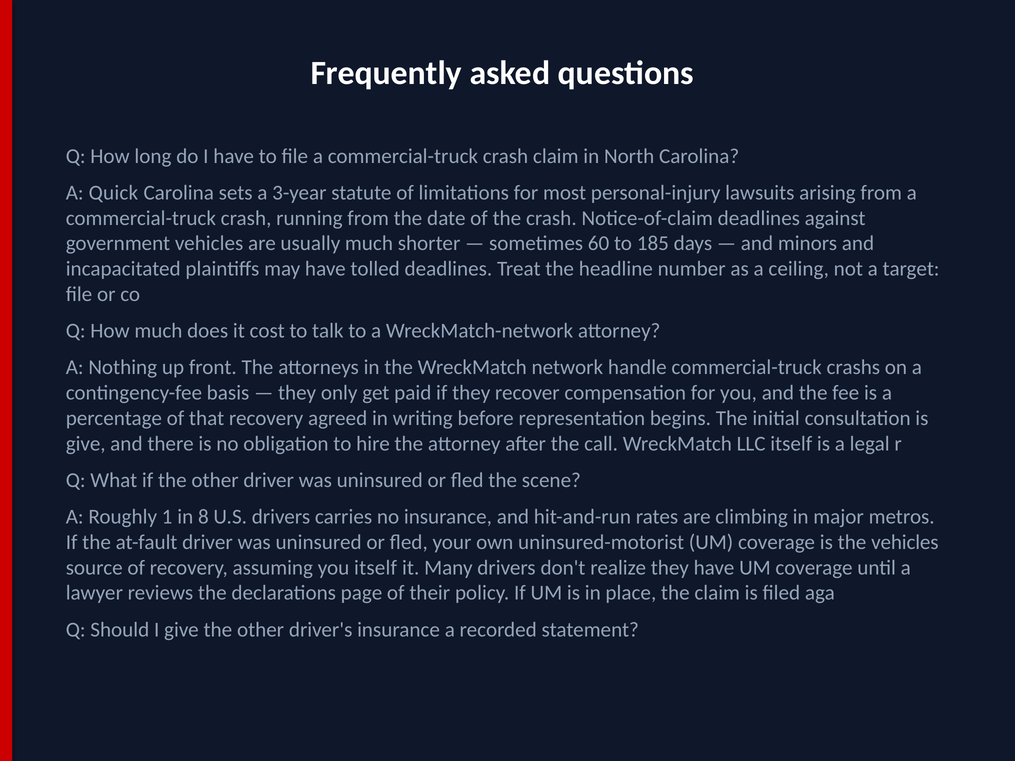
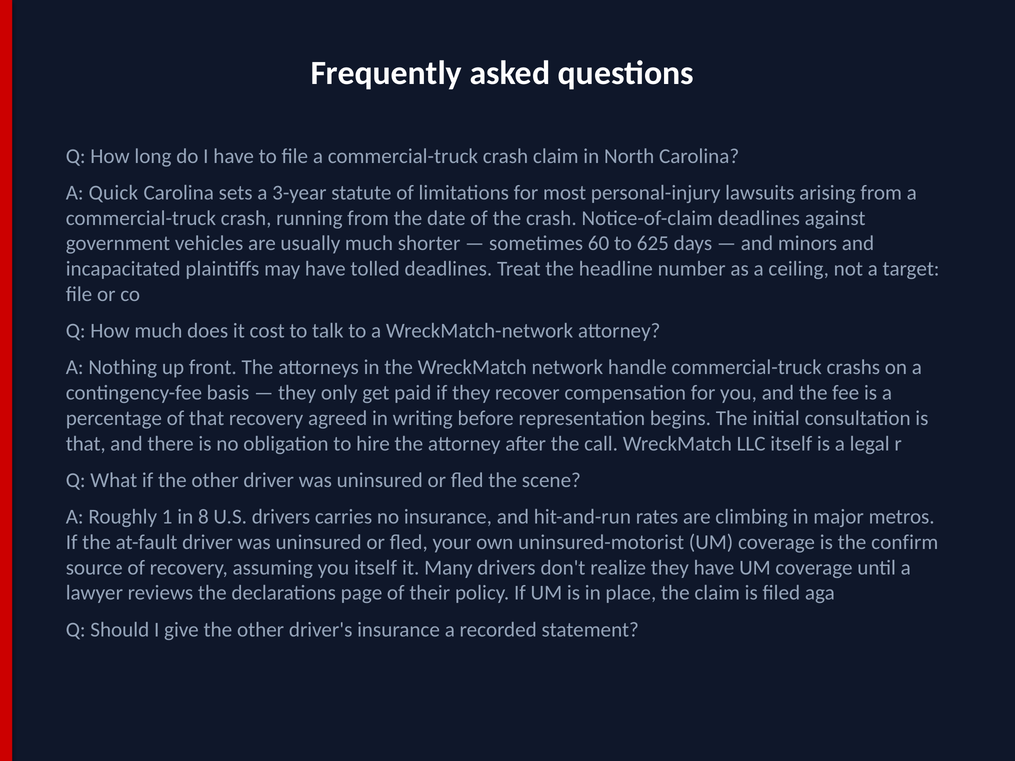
185: 185 -> 625
give at (86, 444): give -> that
the vehicles: vehicles -> confirm
